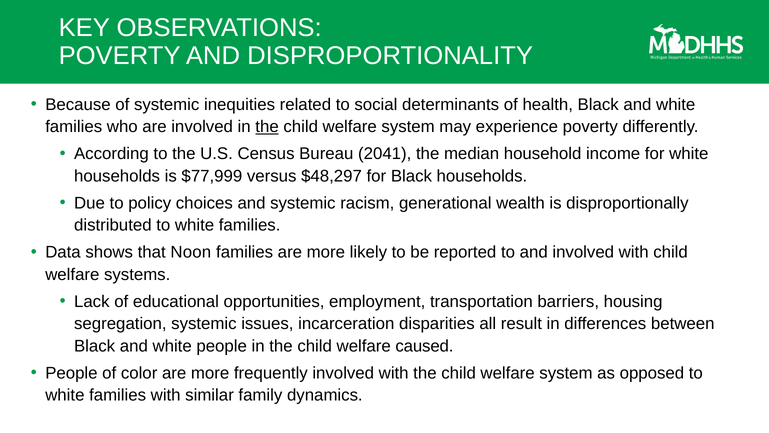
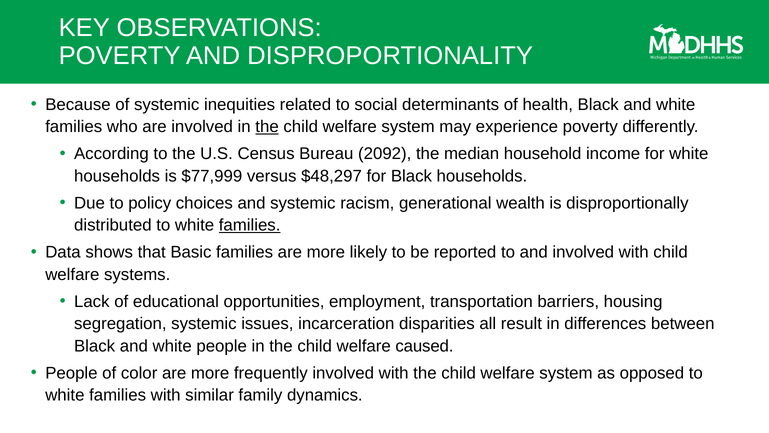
2041: 2041 -> 2092
families at (250, 225) underline: none -> present
Noon: Noon -> Basic
